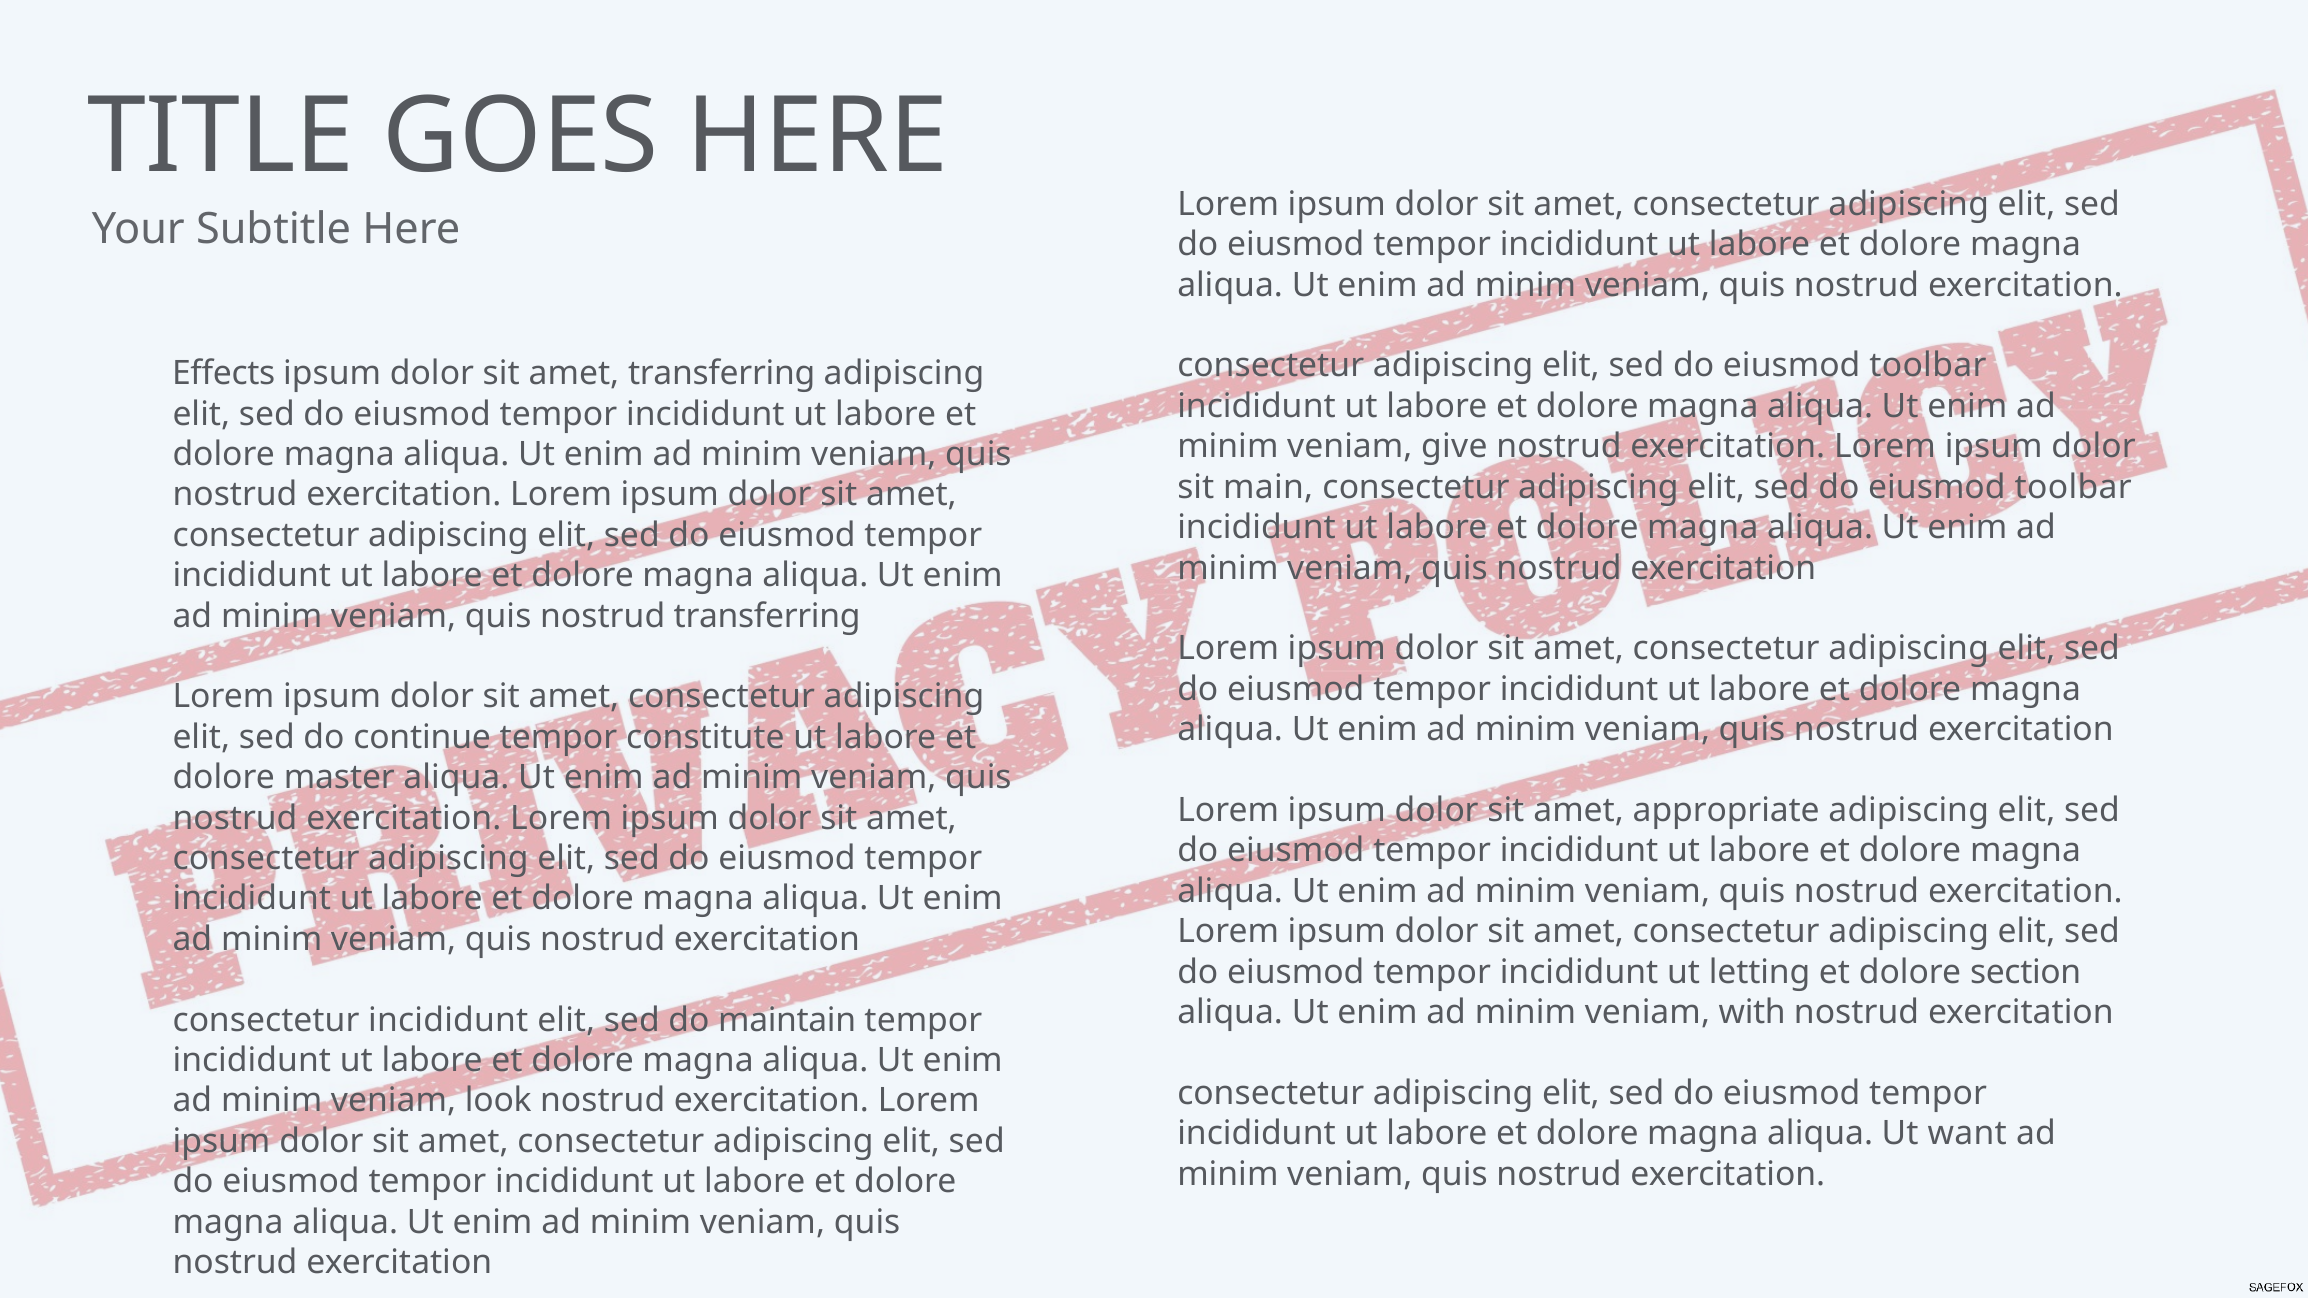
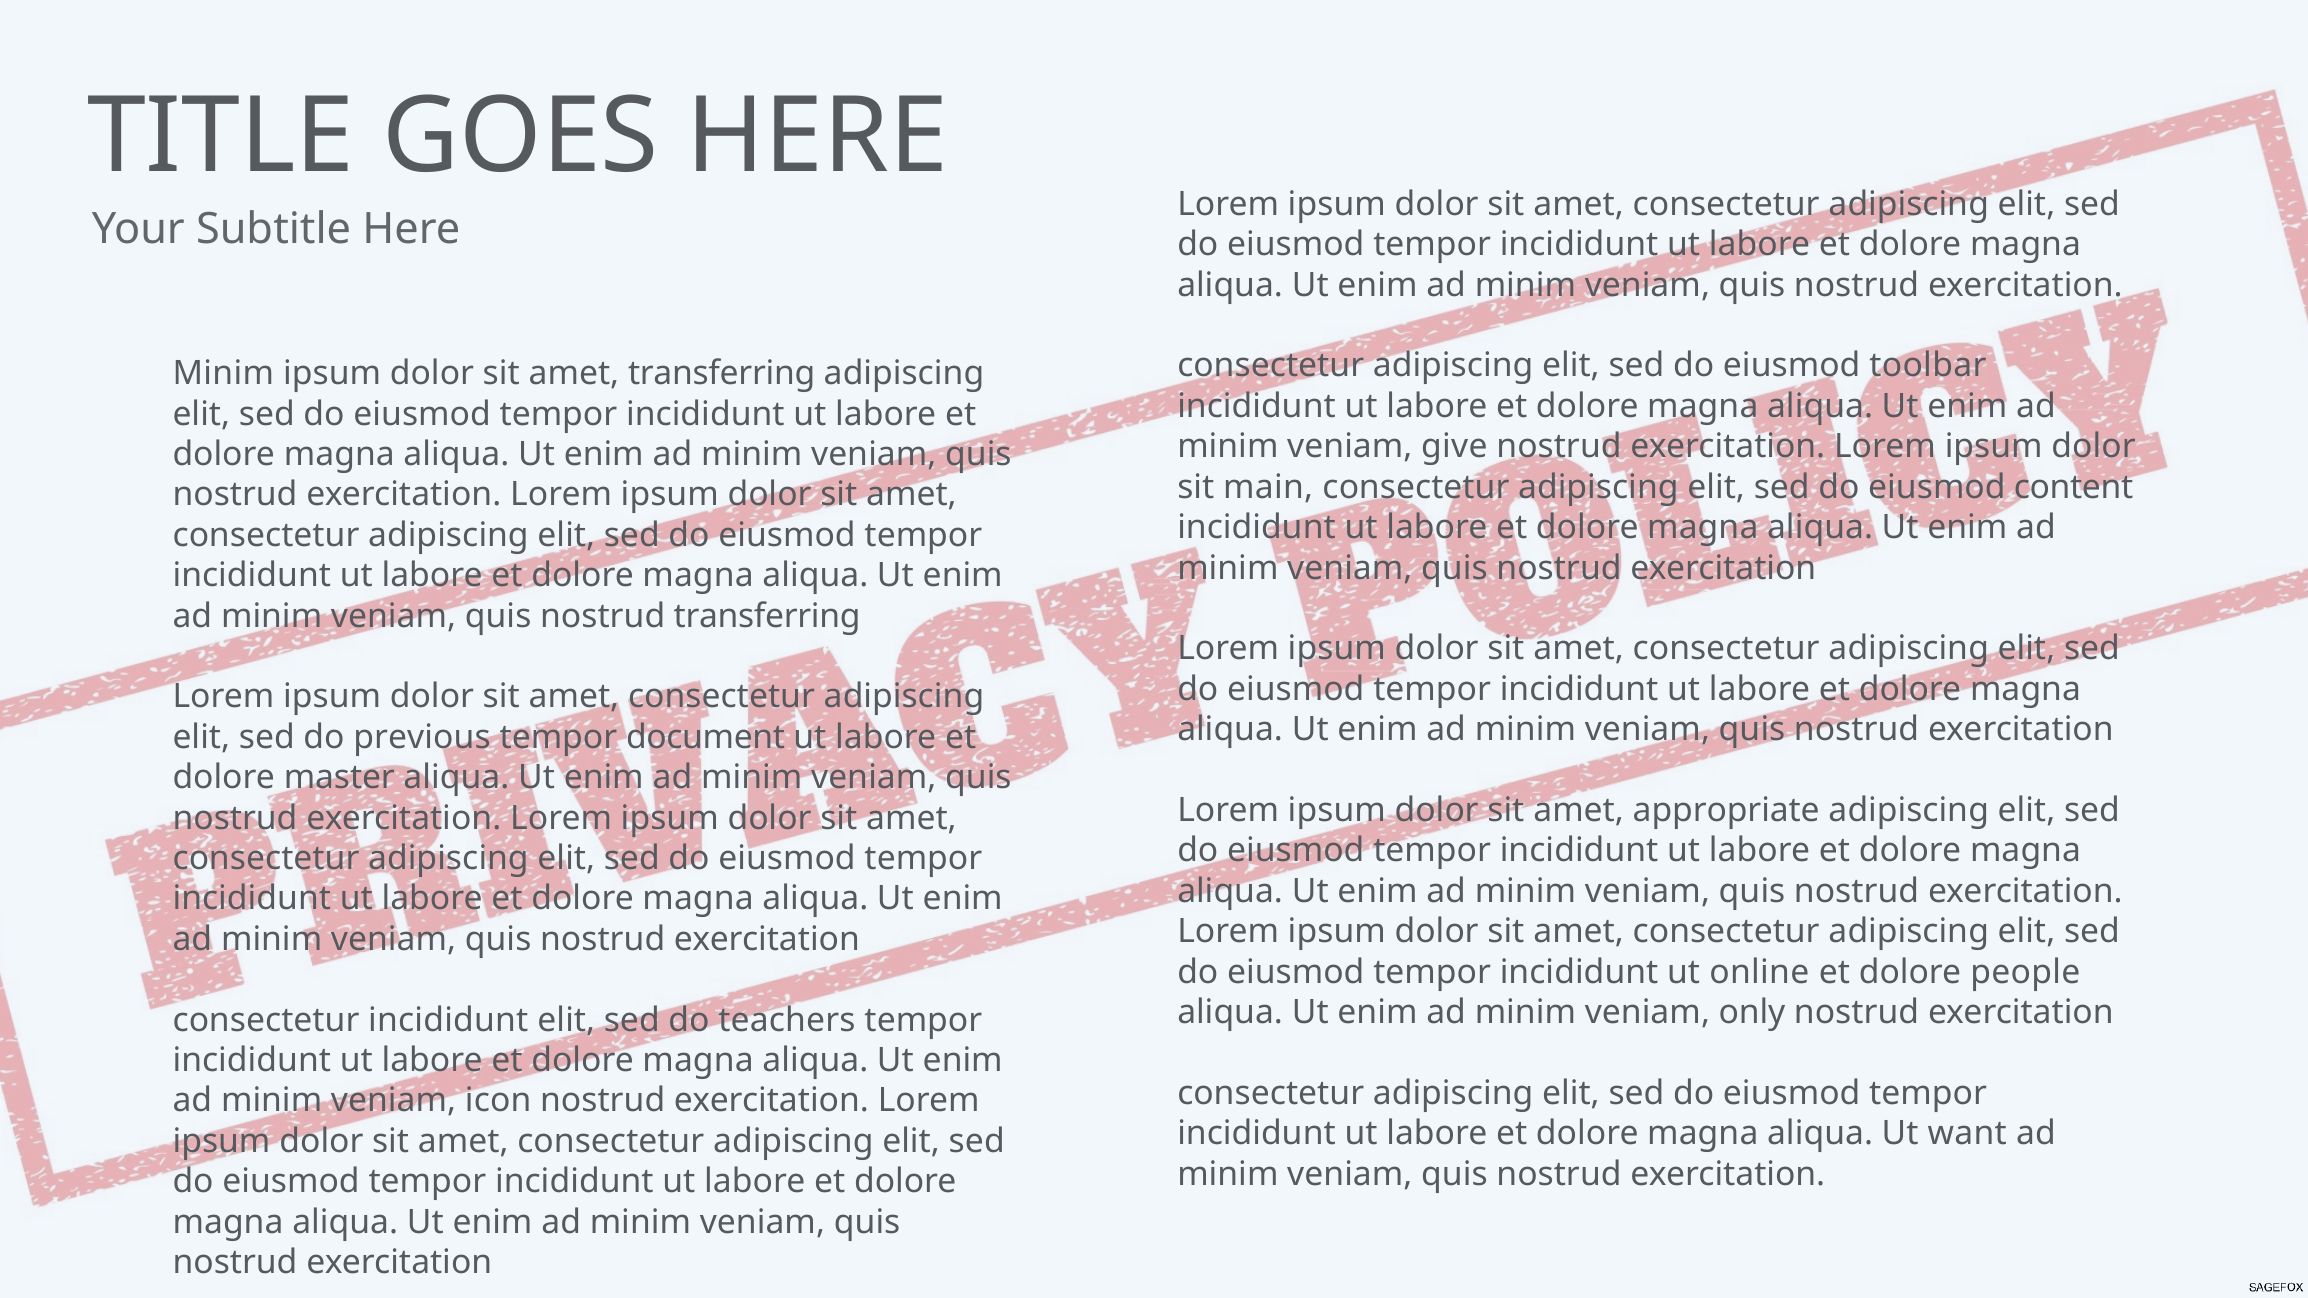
Effects at (224, 374): Effects -> Minim
toolbar at (2073, 487): toolbar -> content
continue: continue -> previous
constitute: constitute -> document
letting: letting -> online
section: section -> people
with: with -> only
maintain: maintain -> teachers
look: look -> icon
